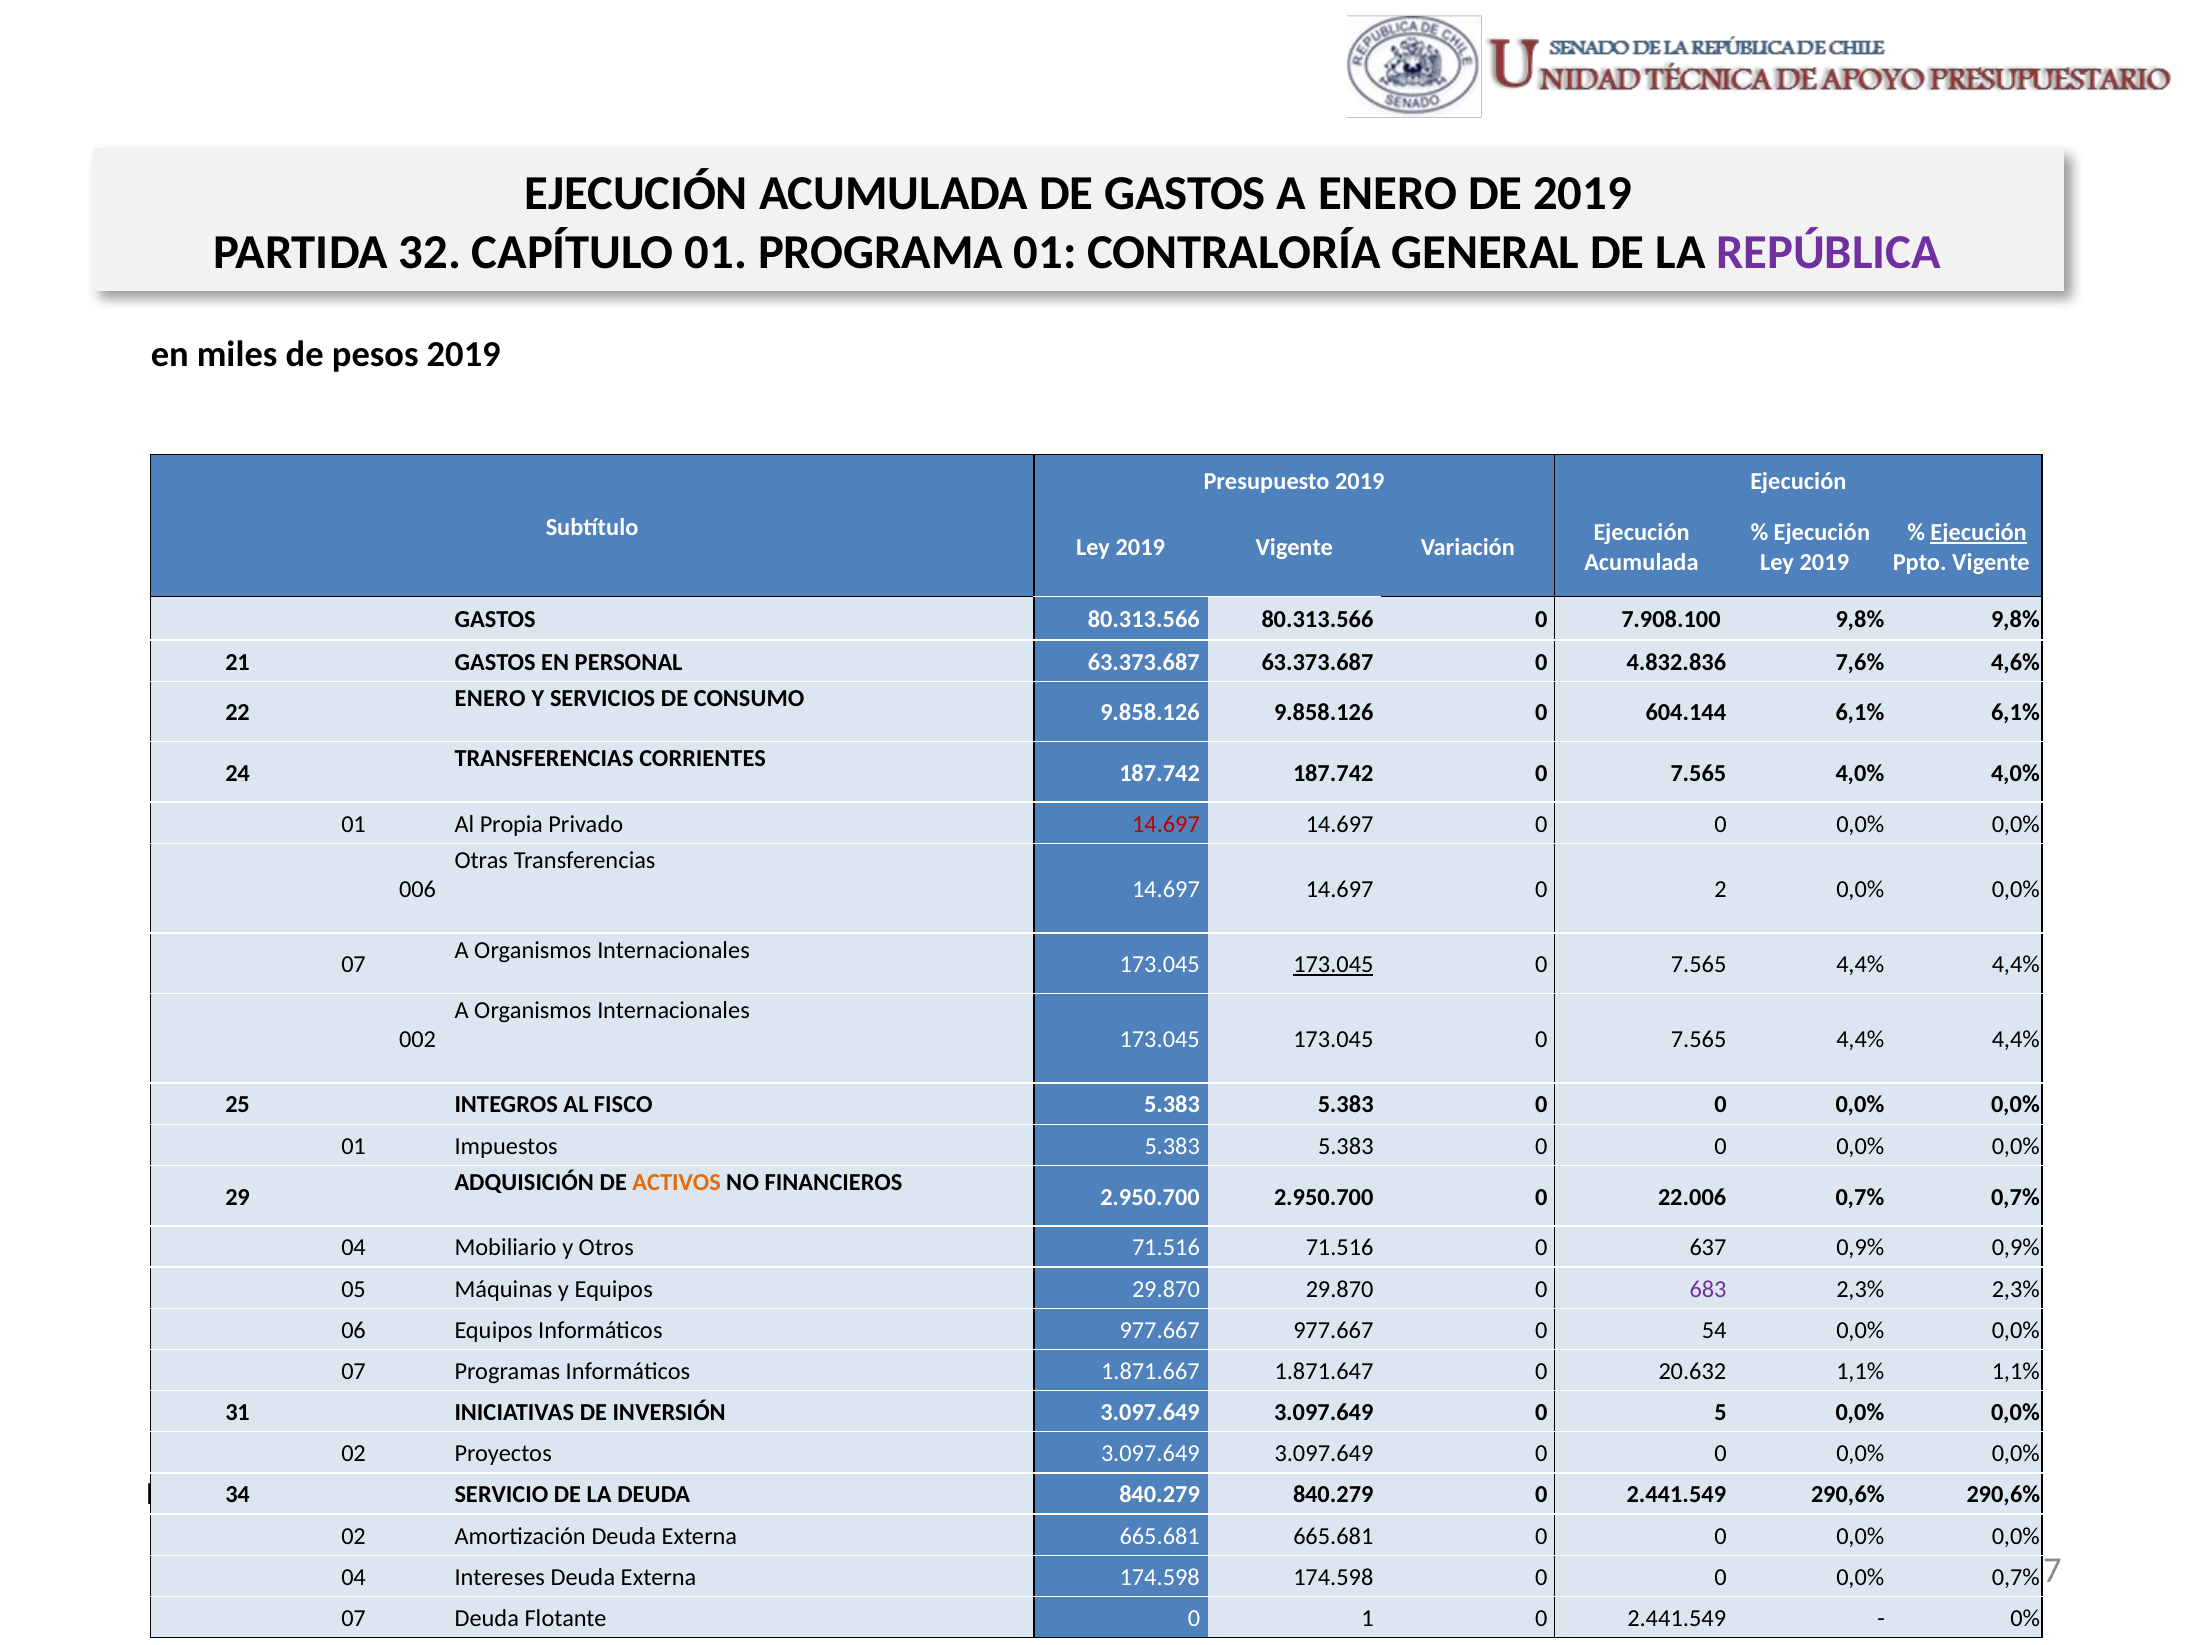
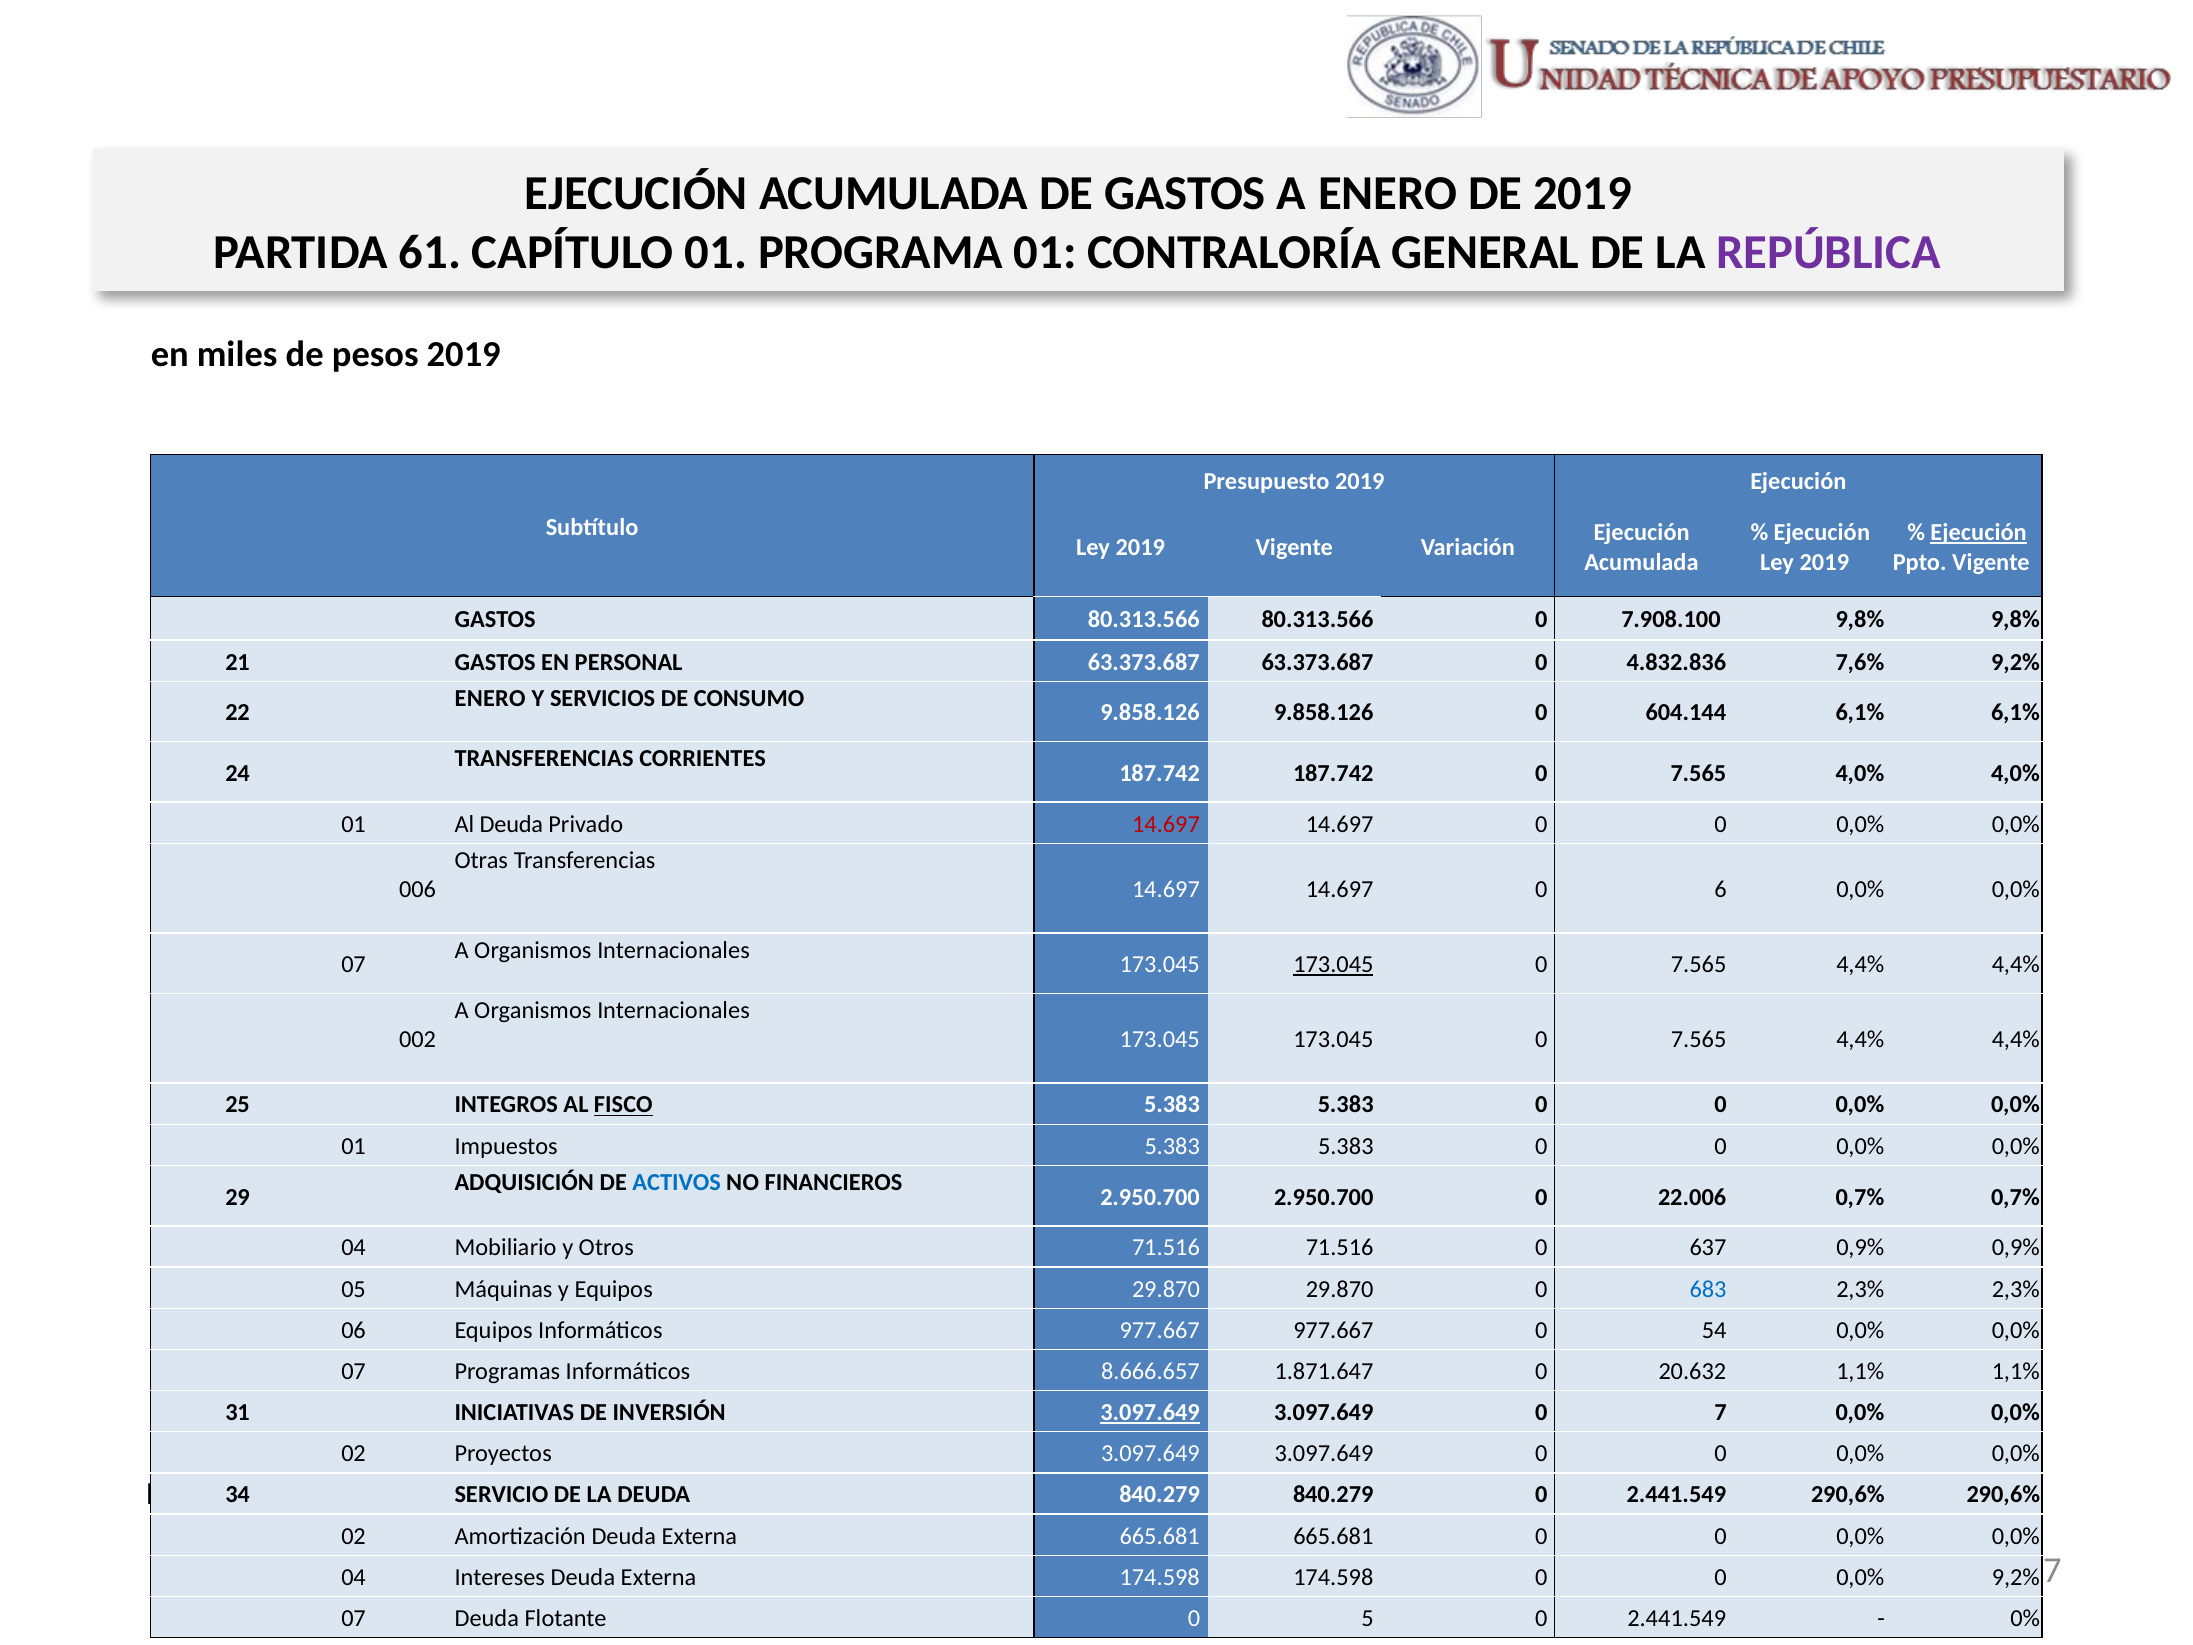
32: 32 -> 61
7,6% 4,6%: 4,6% -> 9,2%
Al Propia: Propia -> Deuda
2: 2 -> 6
FISCO underline: none -> present
ACTIVOS colour: orange -> blue
683 colour: purple -> blue
1.871.667: 1.871.667 -> 8.666.657
3.097.649 at (1150, 1412) underline: none -> present
0 5: 5 -> 7
0,0% 0,7%: 0,7% -> 9,2%
1: 1 -> 5
